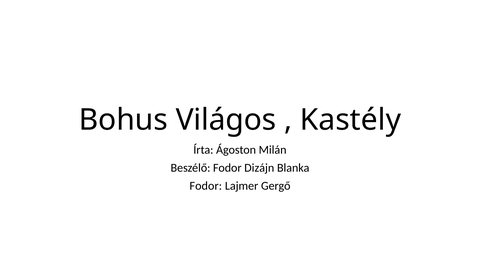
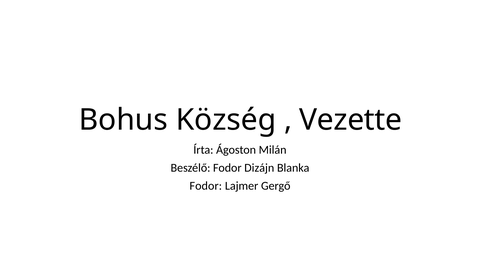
Világos: Világos -> Község
Kastély: Kastély -> Vezette
